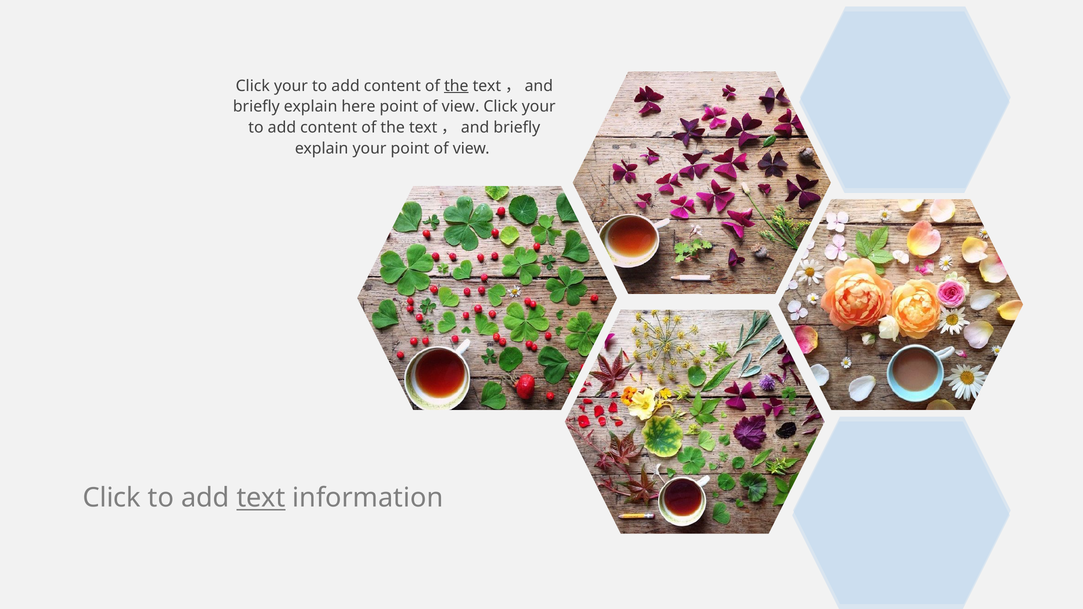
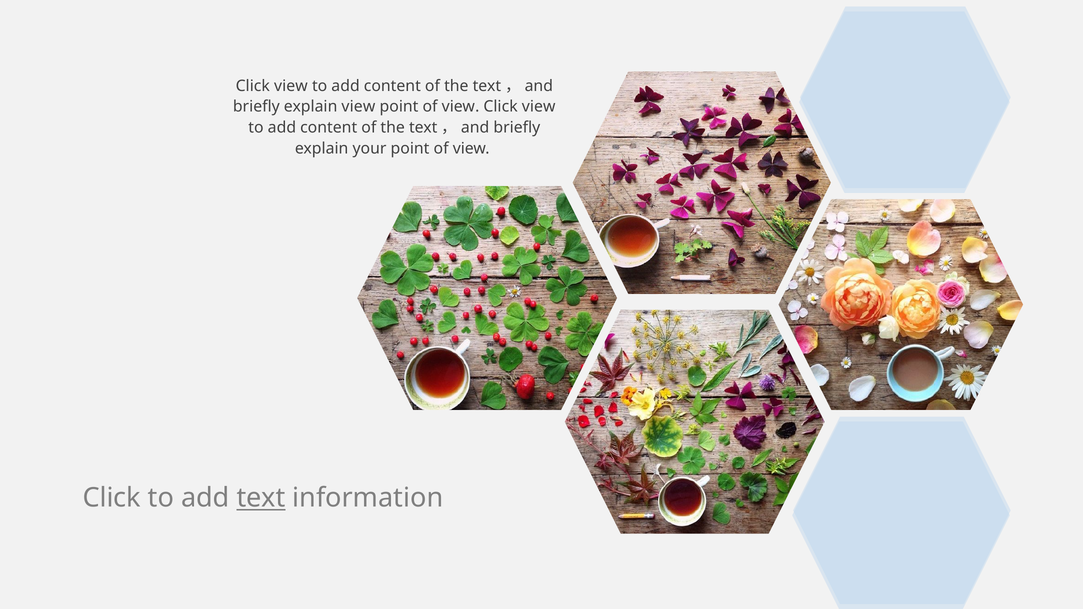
your at (291, 86): your -> view
the at (456, 86) underline: present -> none
explain here: here -> view
view Click your: your -> view
